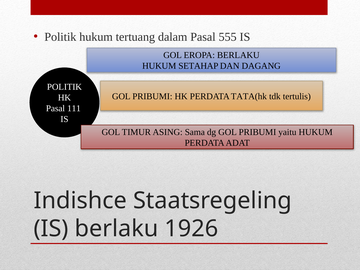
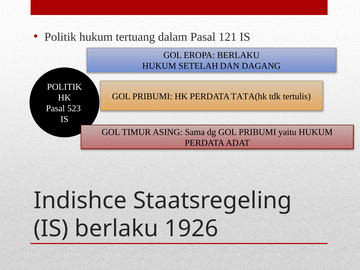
555: 555 -> 121
SETAHAP: SETAHAP -> SETELAH
111: 111 -> 523
